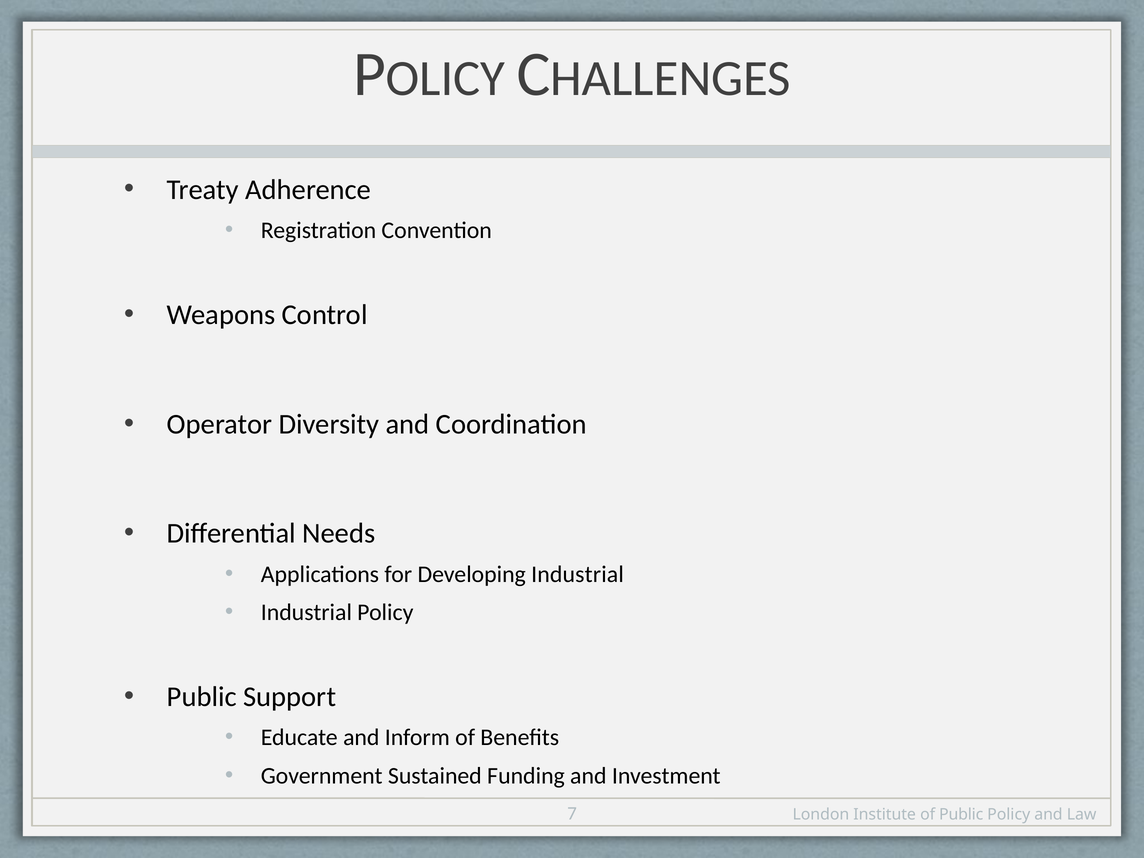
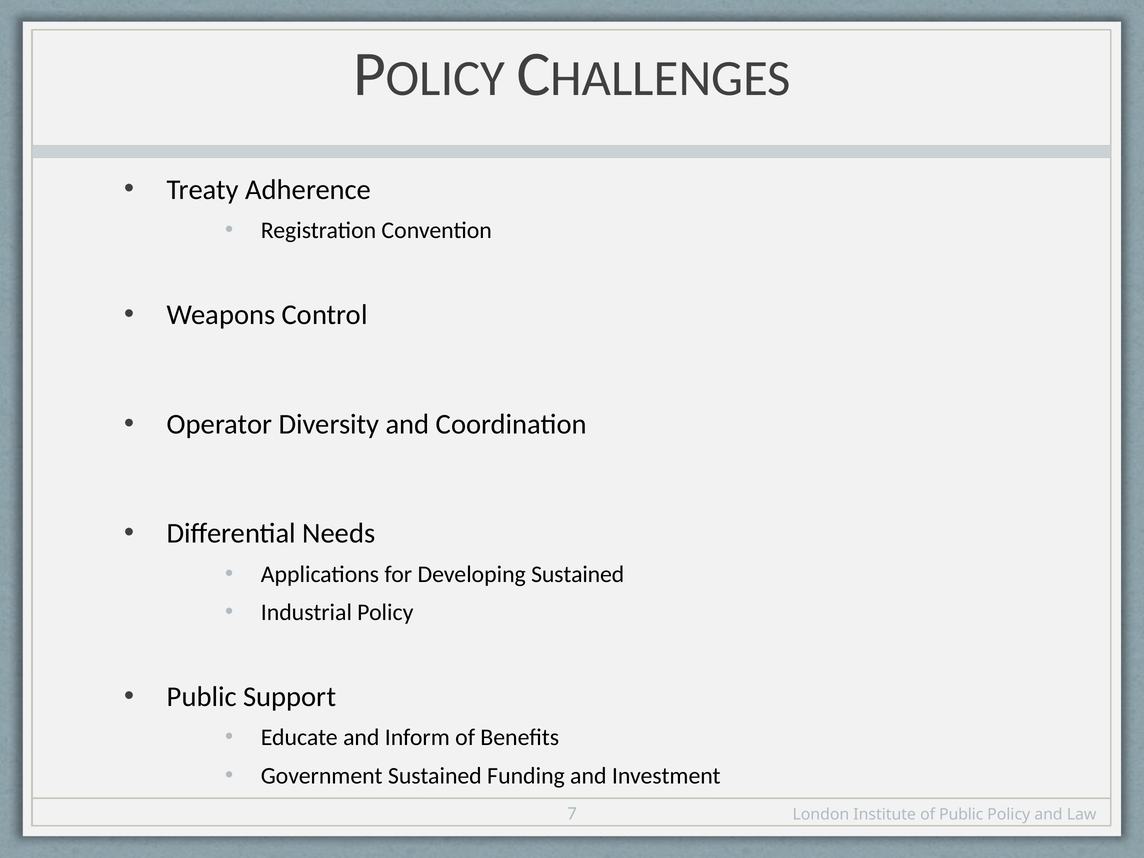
Developing Industrial: Industrial -> Sustained
